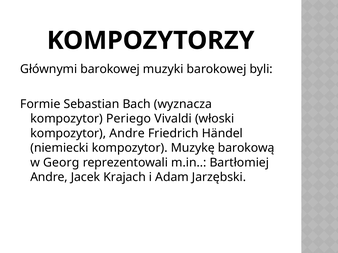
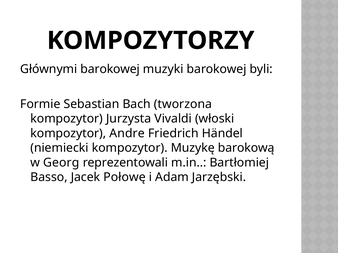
wyznacza: wyznacza -> tworzona
Periego: Periego -> Jurzysta
Andre at (49, 177): Andre -> Basso
Krajach: Krajach -> Połowę
